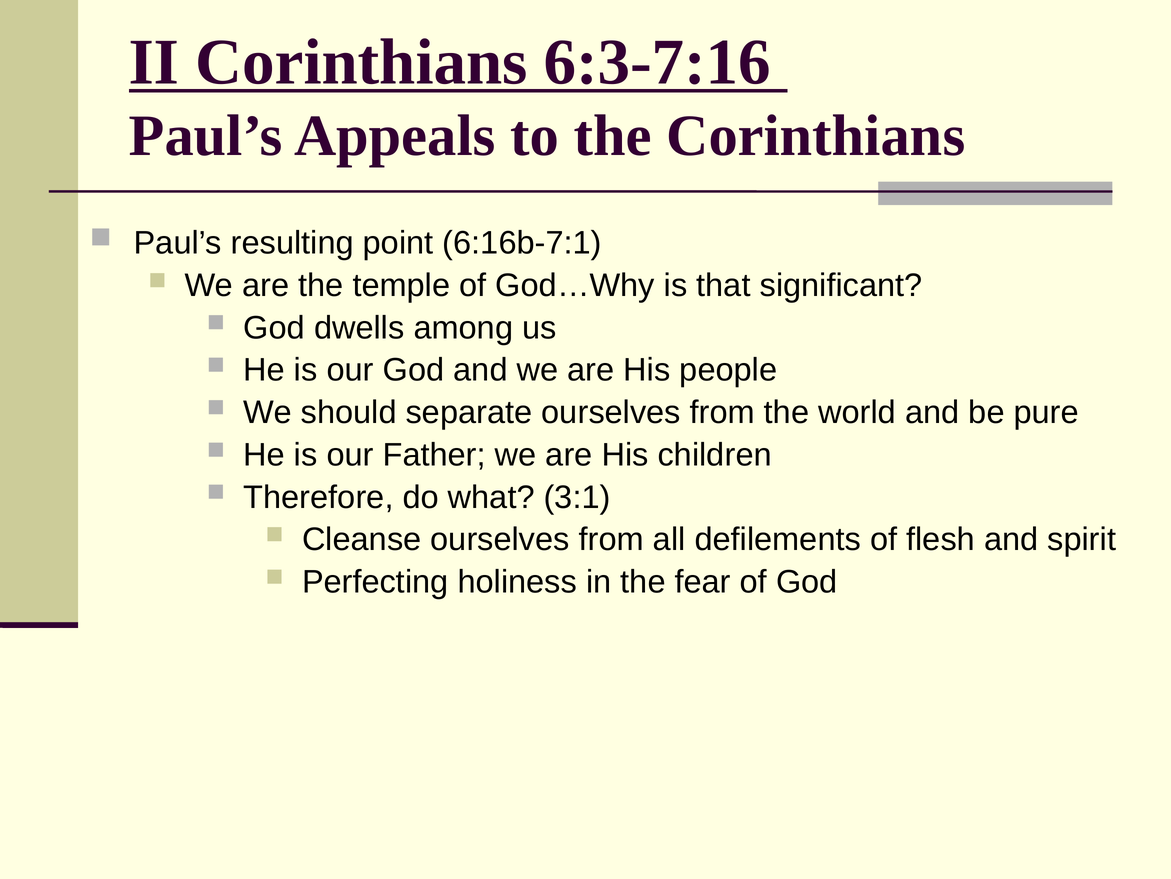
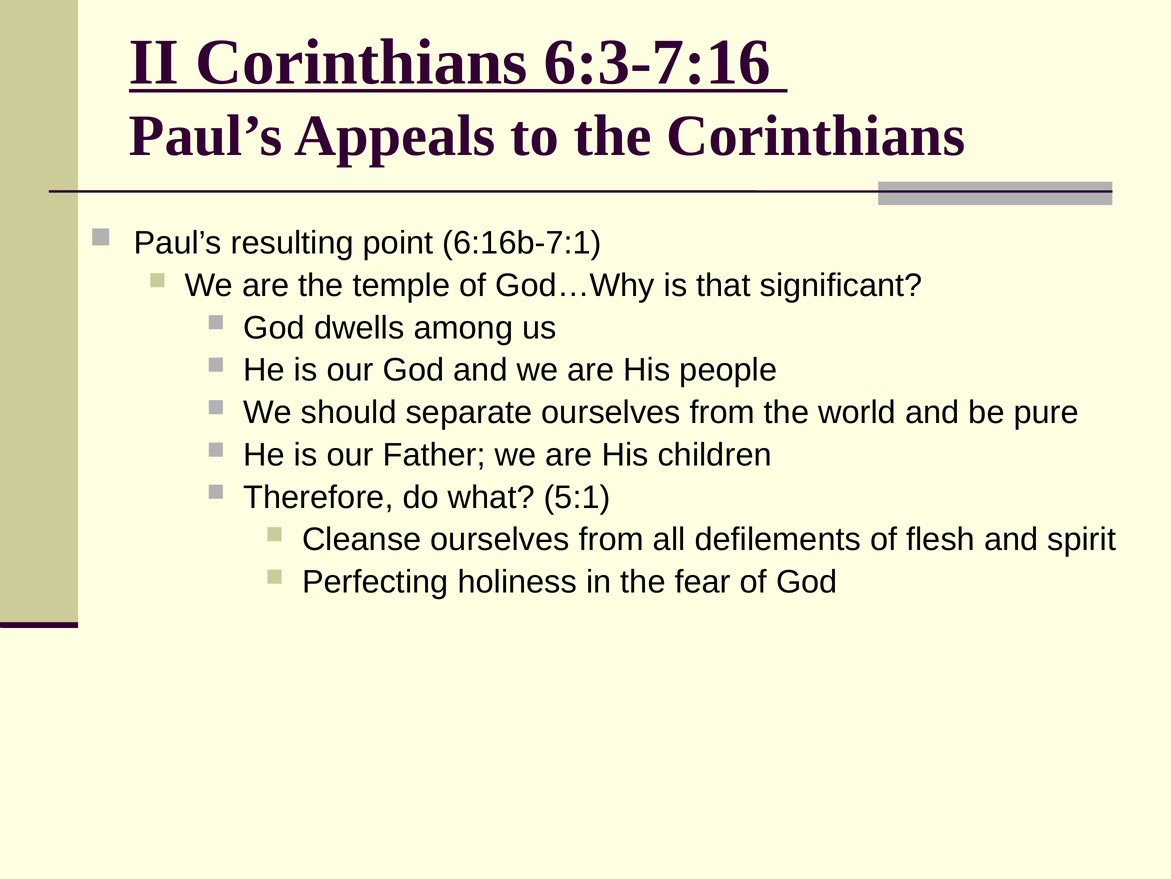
3:1: 3:1 -> 5:1
